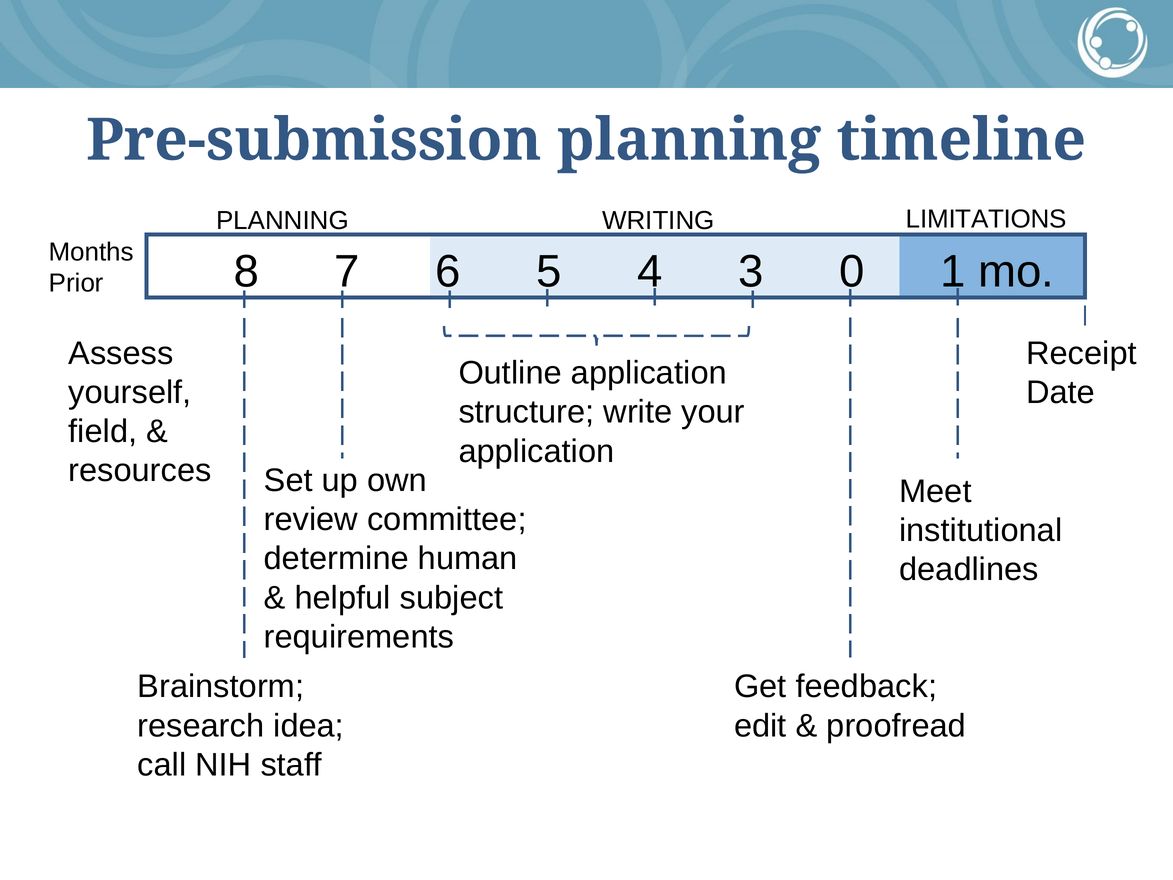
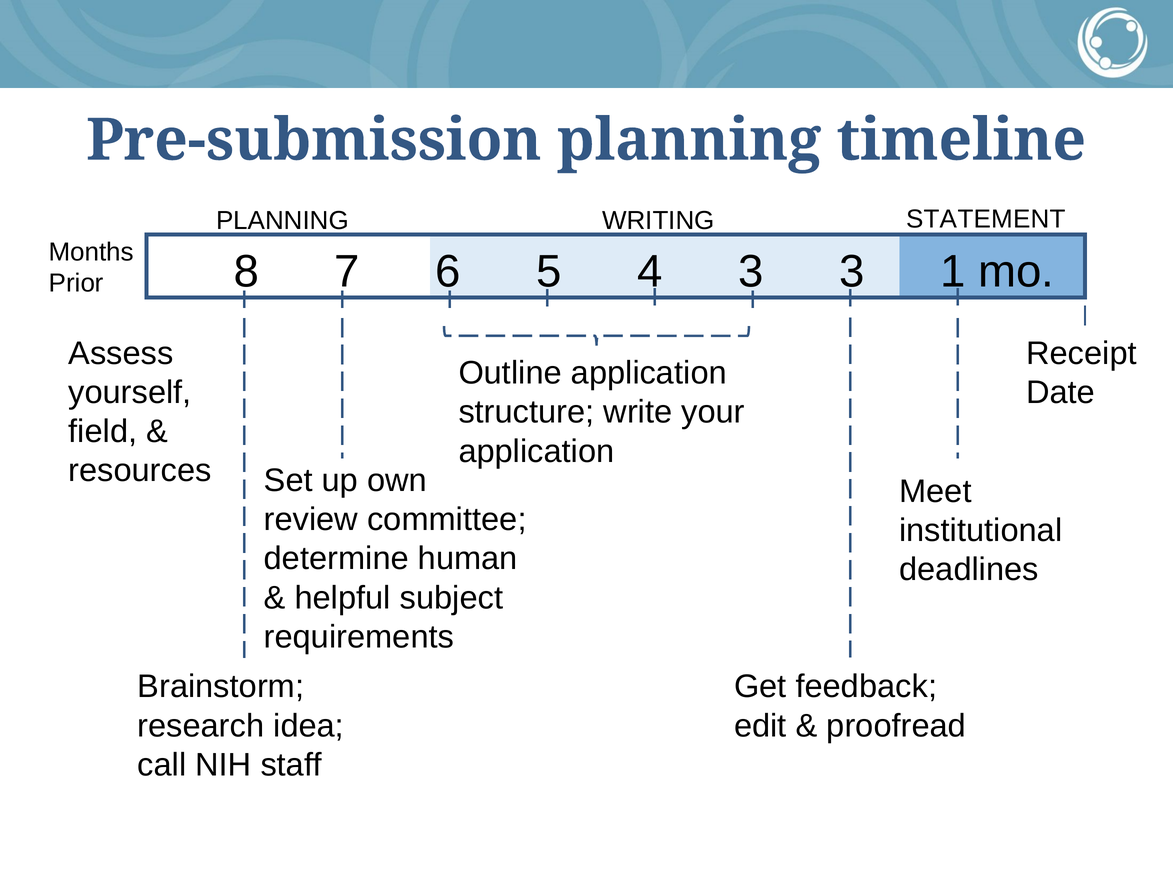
LIMITATIONS: LIMITATIONS -> STATEMENT
3 0: 0 -> 3
